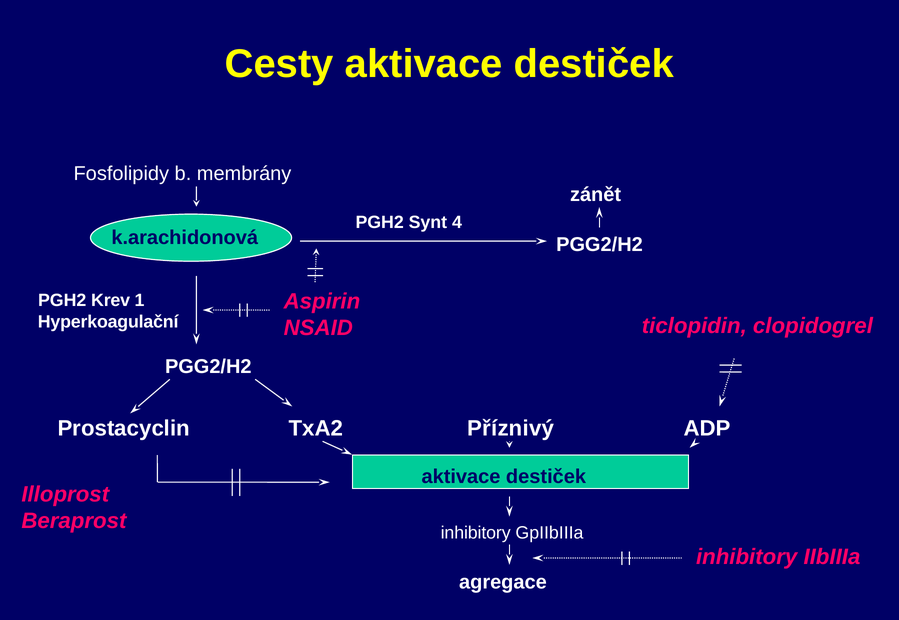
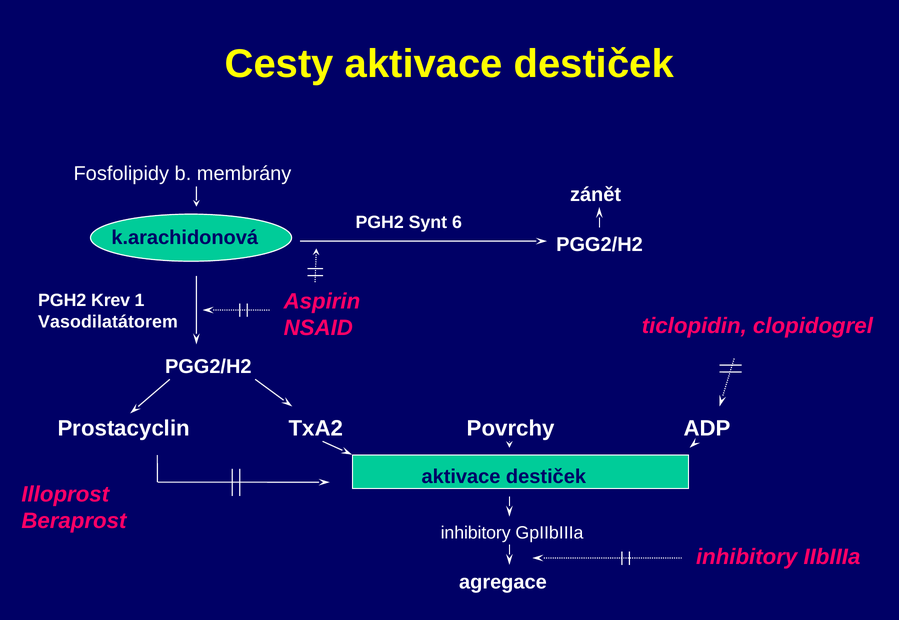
4: 4 -> 6
Hyperkoagulační: Hyperkoagulační -> Vasodilatátorem
Příznivý: Příznivý -> Povrchy
